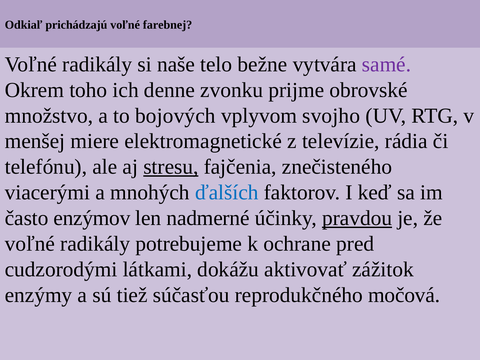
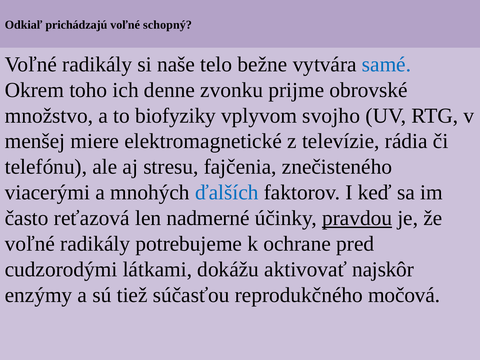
farebnej: farebnej -> schopný
samé colour: purple -> blue
bojových: bojových -> biofyziky
stresu underline: present -> none
enzýmov: enzýmov -> reťazová
zážitok: zážitok -> najskôr
